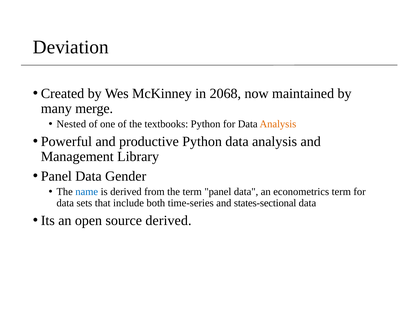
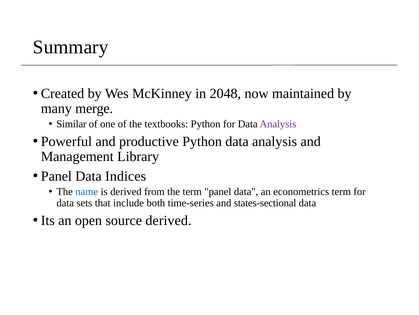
Deviation: Deviation -> Summary
2068: 2068 -> 2048
Nested: Nested -> Similar
Analysis at (278, 124) colour: orange -> purple
Gender: Gender -> Indices
